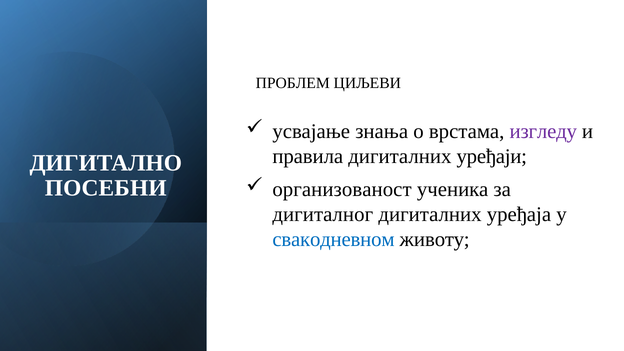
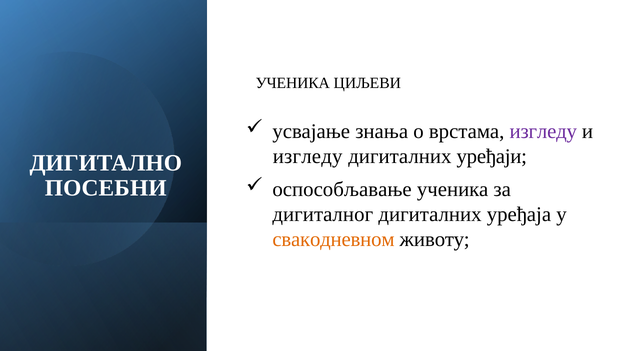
ПРОБЛЕМ at (293, 83): ПРОБЛЕМ -> УЧЕНИКА
правила at (308, 157): правила -> изгледу
организованост: организованост -> оспособљавање
свакодневном colour: blue -> orange
